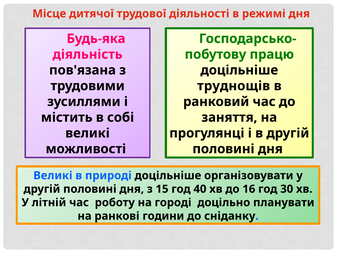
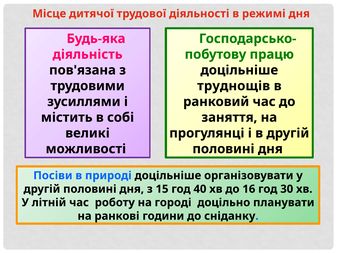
Великі at (53, 175): Великі -> Посіви
